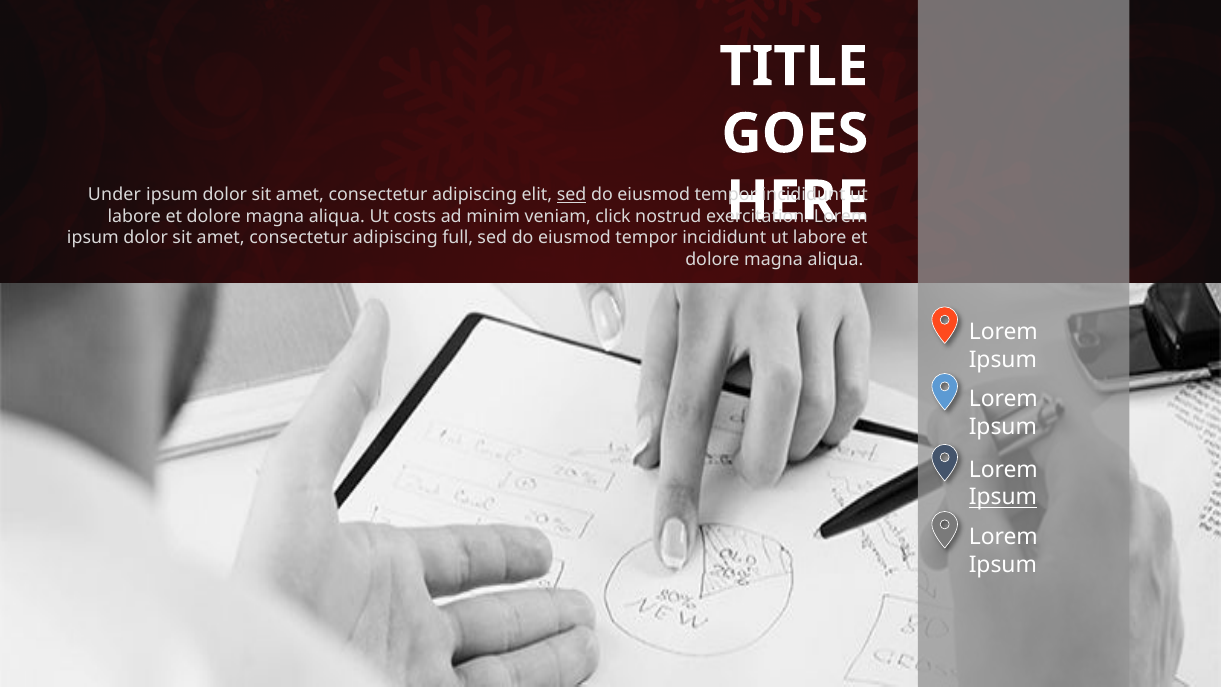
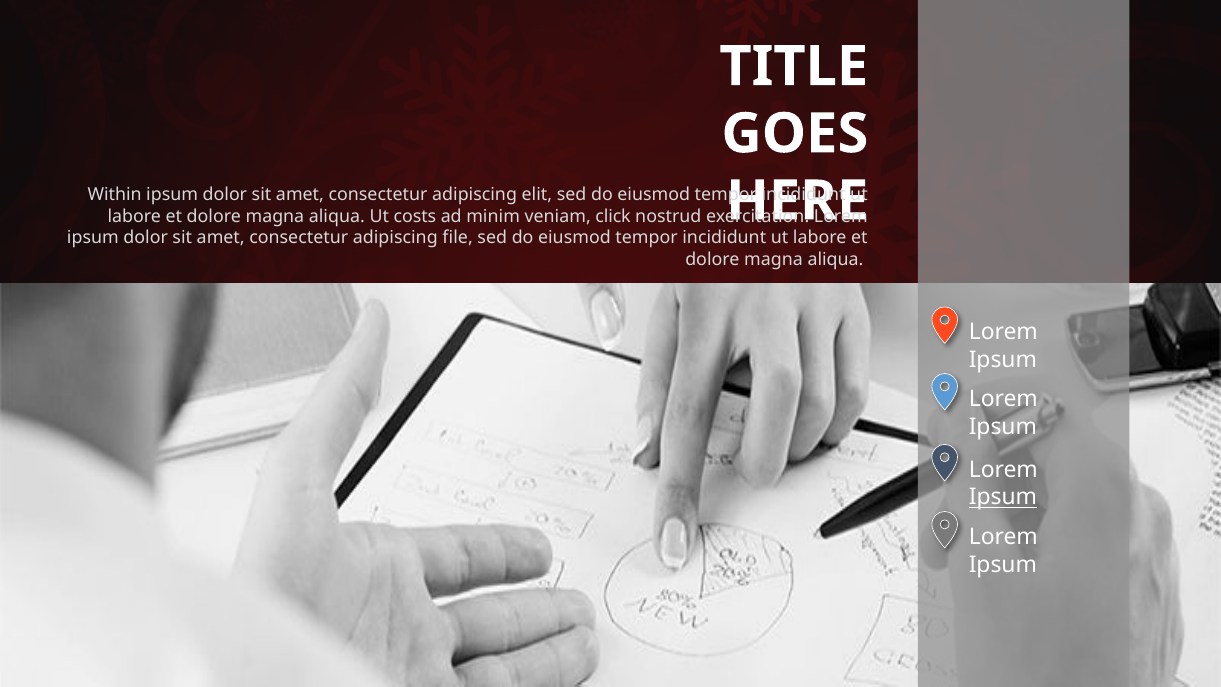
Under: Under -> Within
sed at (572, 195) underline: present -> none
full: full -> file
